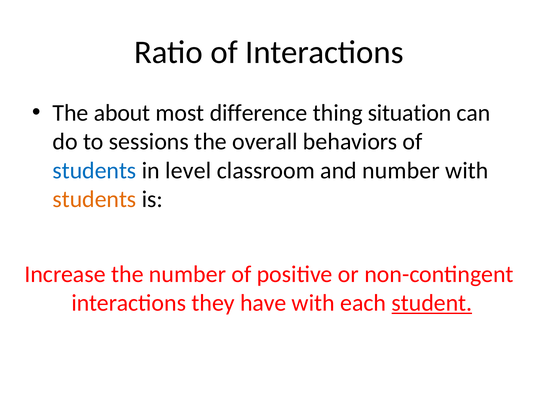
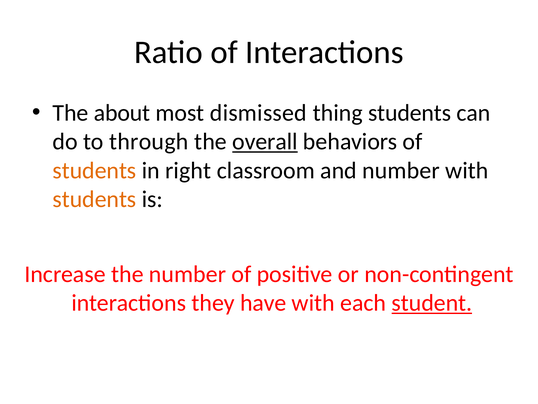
difference: difference -> dismissed
thing situation: situation -> students
sessions: sessions -> through
overall underline: none -> present
students at (94, 170) colour: blue -> orange
level: level -> right
